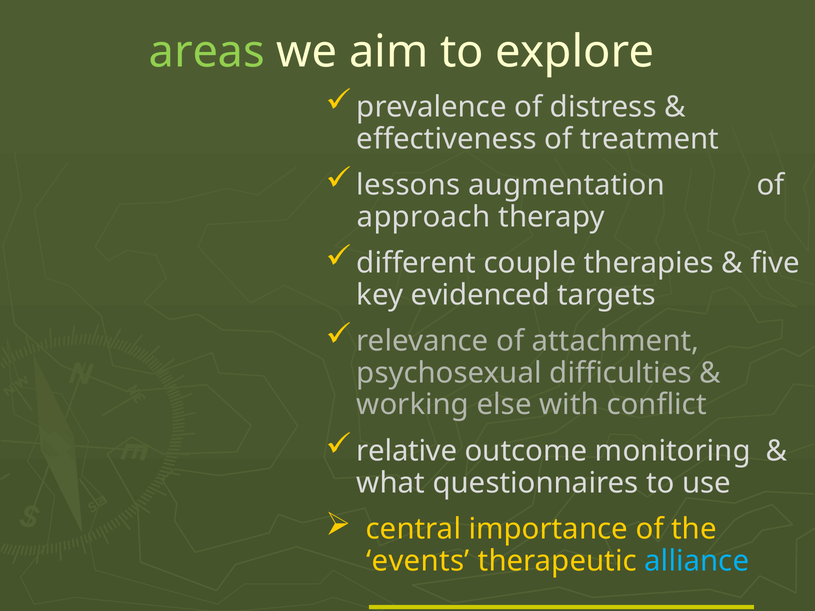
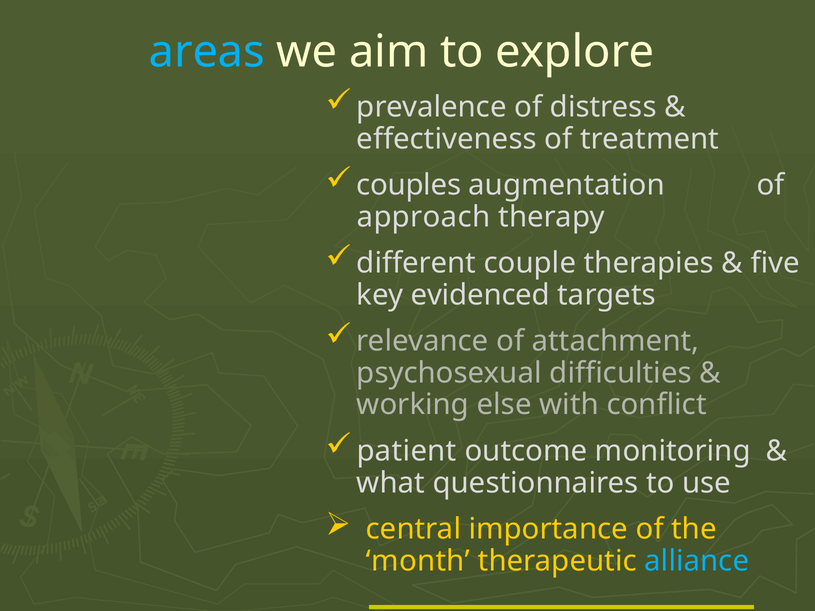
areas colour: light green -> light blue
lessons: lessons -> couples
relative: relative -> patient
events: events -> month
